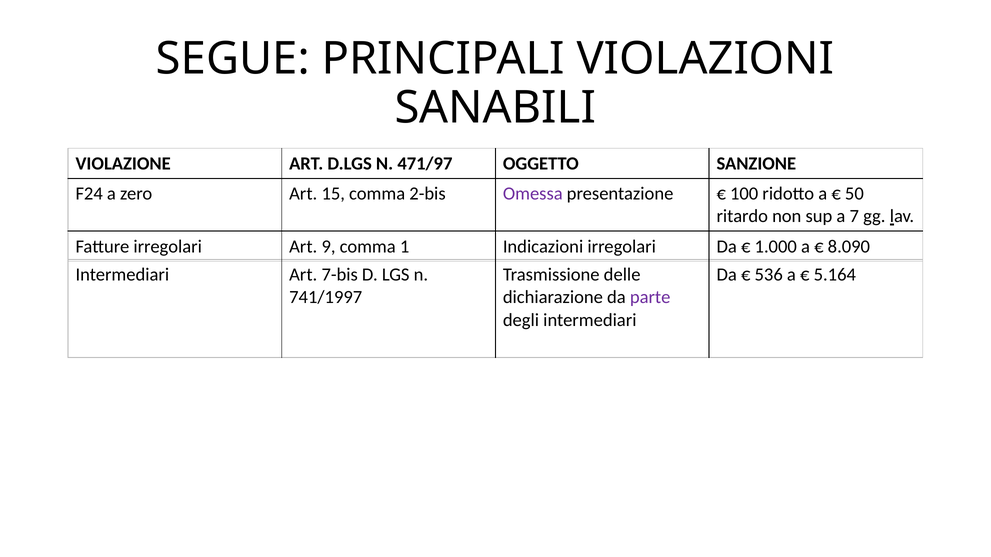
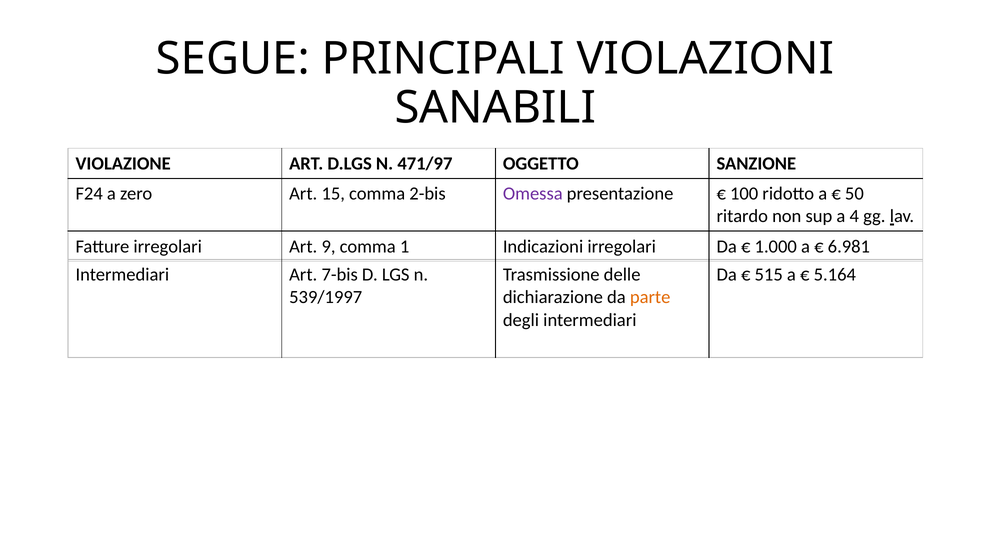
7: 7 -> 4
8.090: 8.090 -> 6.981
536: 536 -> 515
741/1997: 741/1997 -> 539/1997
parte colour: purple -> orange
